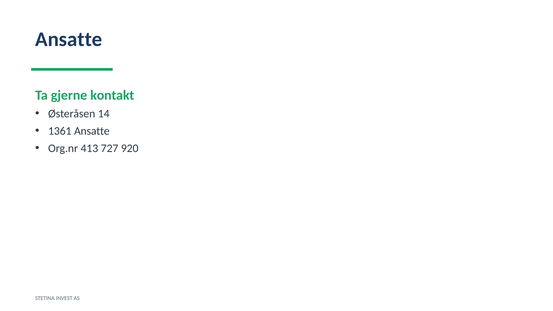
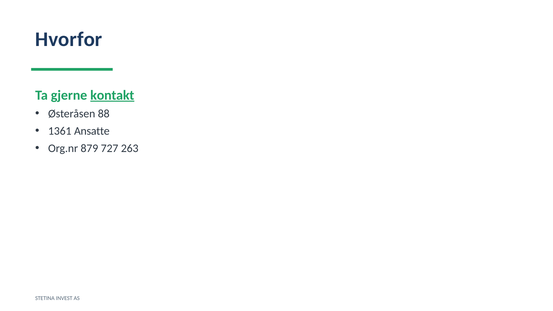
Ansatte at (69, 39): Ansatte -> Hvorfor
kontakt underline: none -> present
14: 14 -> 88
413: 413 -> 879
920: 920 -> 263
